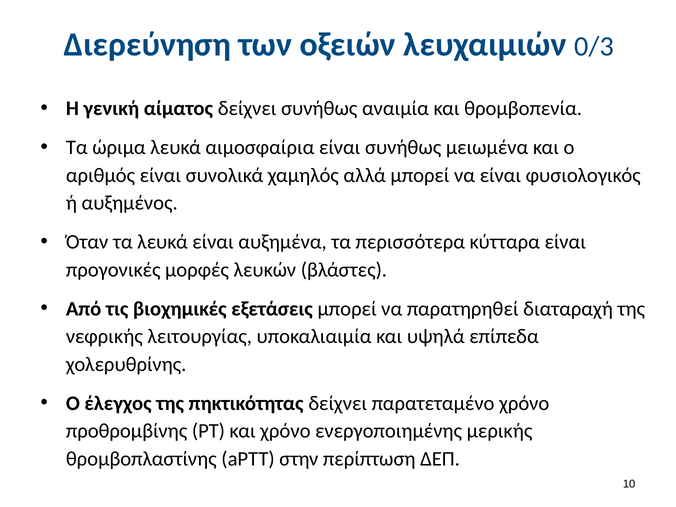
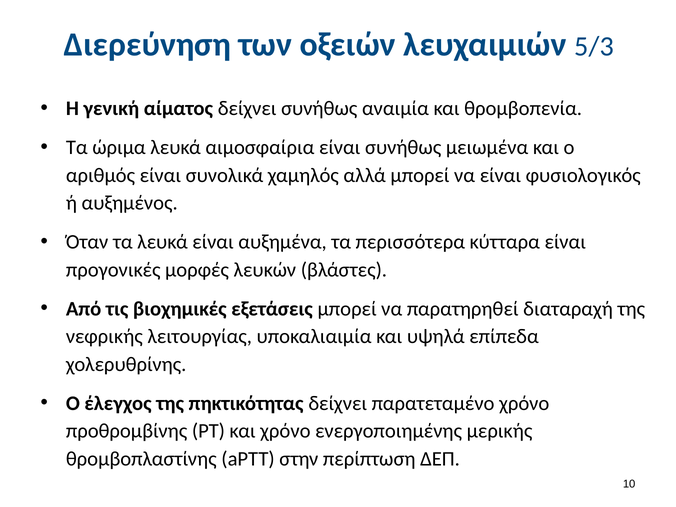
0/3: 0/3 -> 5/3
